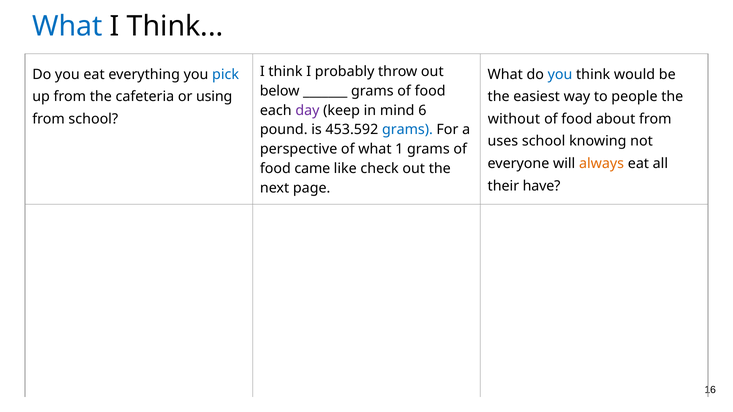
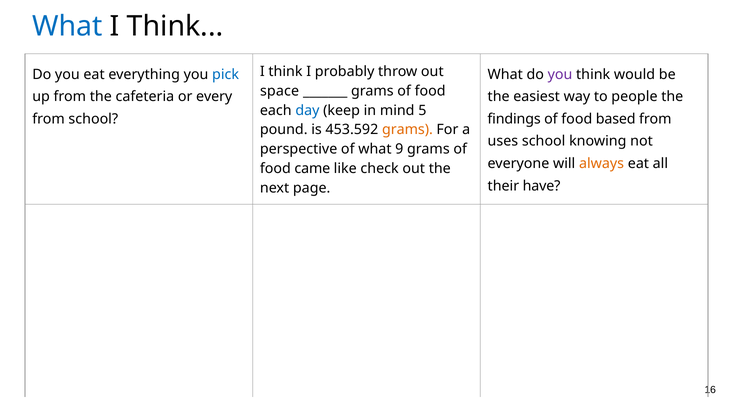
you at (560, 74) colour: blue -> purple
below: below -> space
using: using -> every
day colour: purple -> blue
6: 6 -> 5
without: without -> findings
about: about -> based
grams at (407, 130) colour: blue -> orange
1: 1 -> 9
